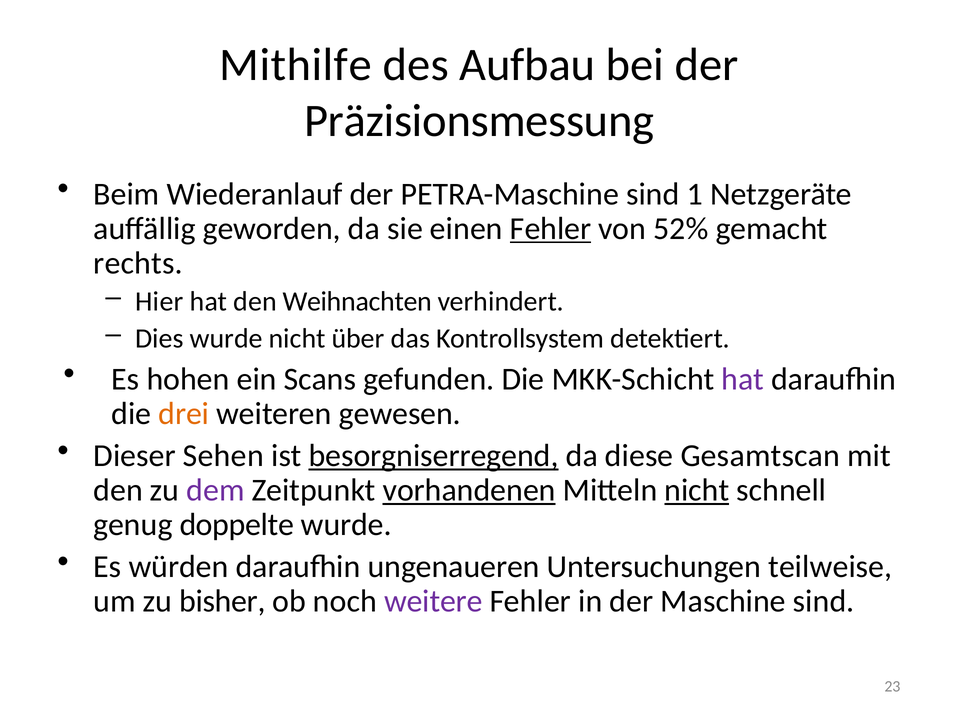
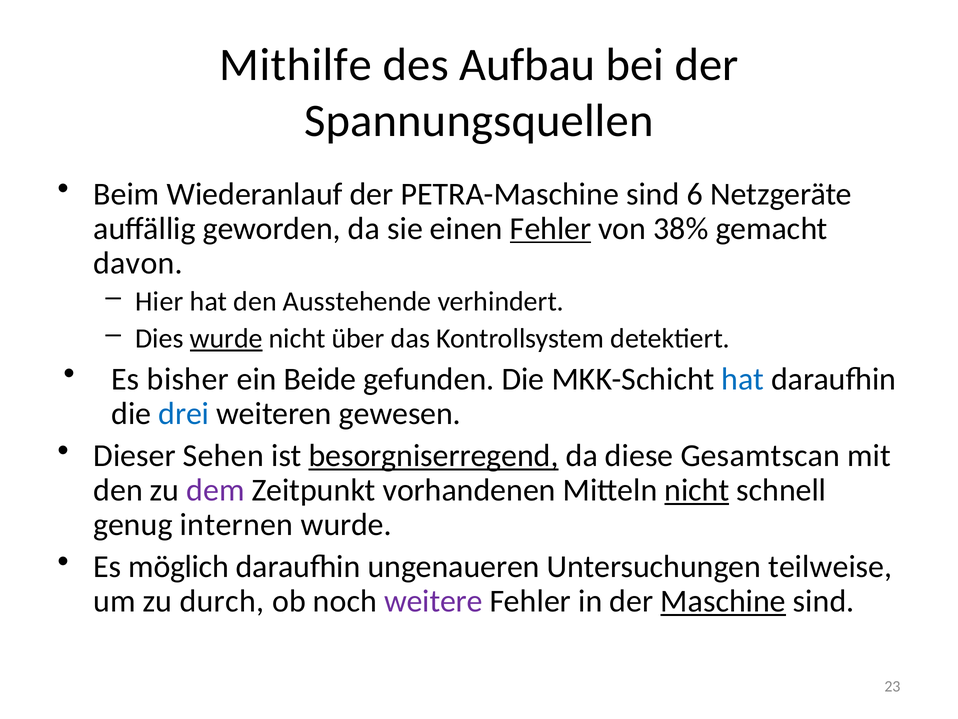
Präzisionsmessung: Präzisionsmessung -> Spannungsquellen
1: 1 -> 6
52%: 52% -> 38%
rechts: rechts -> davon
Weihnachten: Weihnachten -> Ausstehende
wurde at (226, 338) underline: none -> present
hohen: hohen -> bisher
Scans: Scans -> Beide
hat at (743, 379) colour: purple -> blue
drei colour: orange -> blue
vorhandenen underline: present -> none
doppelte: doppelte -> internen
würden: würden -> möglich
bisher: bisher -> durch
Maschine underline: none -> present
